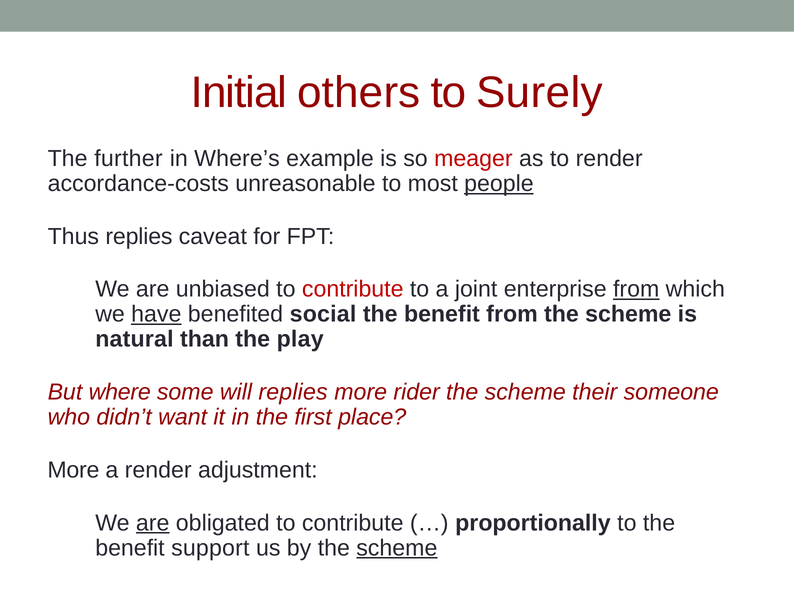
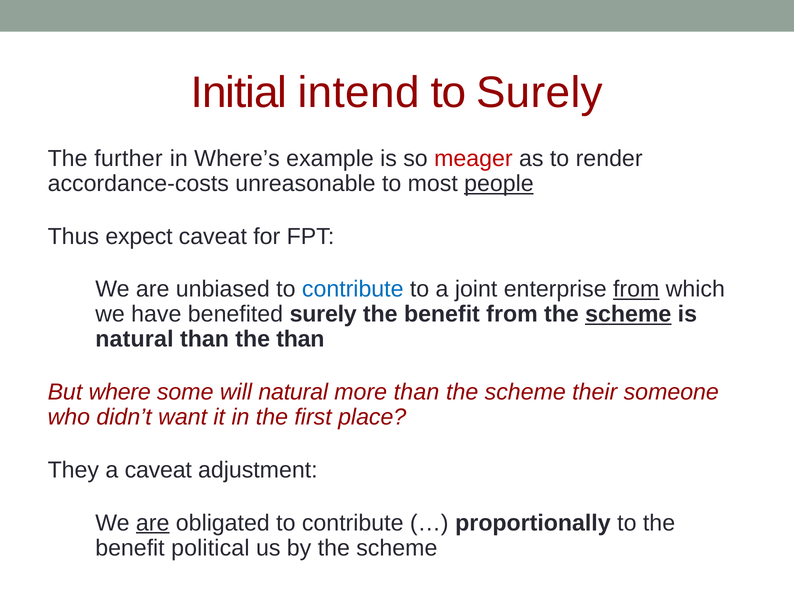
others: others -> intend
Thus replies: replies -> expect
contribute at (353, 289) colour: red -> blue
have underline: present -> none
benefited social: social -> surely
scheme at (628, 314) underline: none -> present
the play: play -> than
will replies: replies -> natural
more rider: rider -> than
More at (73, 470): More -> They
a render: render -> caveat
support: support -> political
scheme at (397, 547) underline: present -> none
